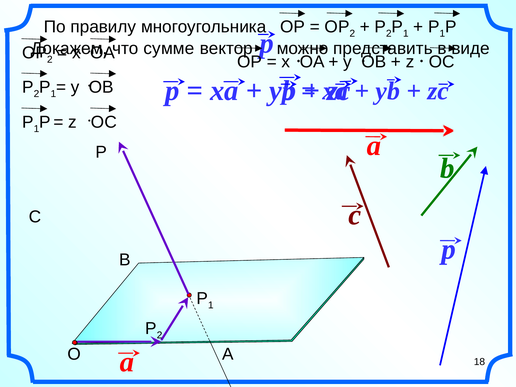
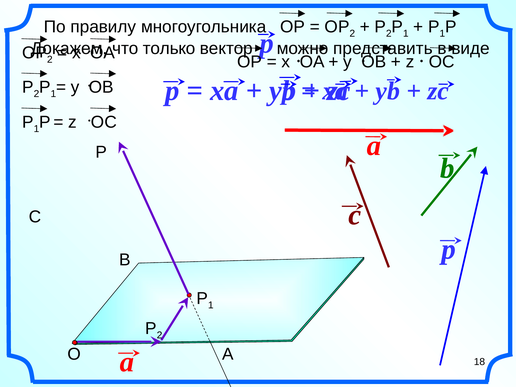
сумме: сумме -> только
